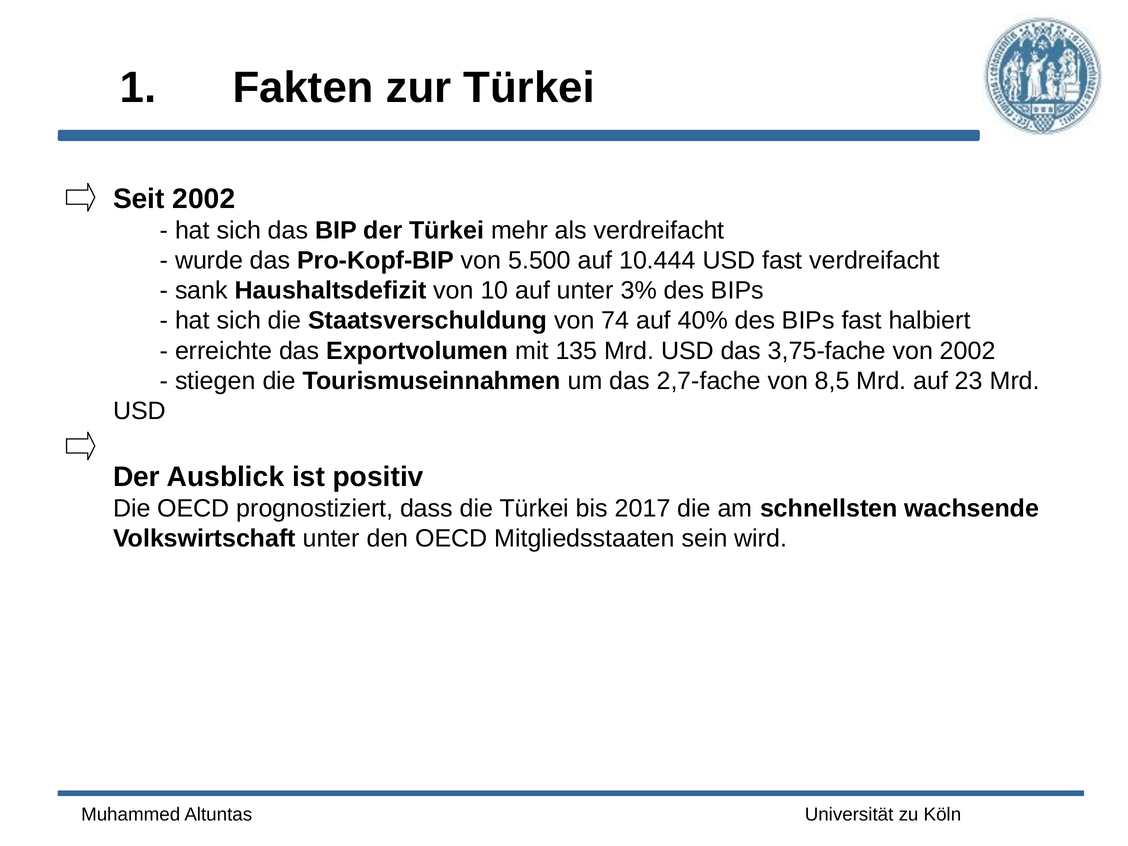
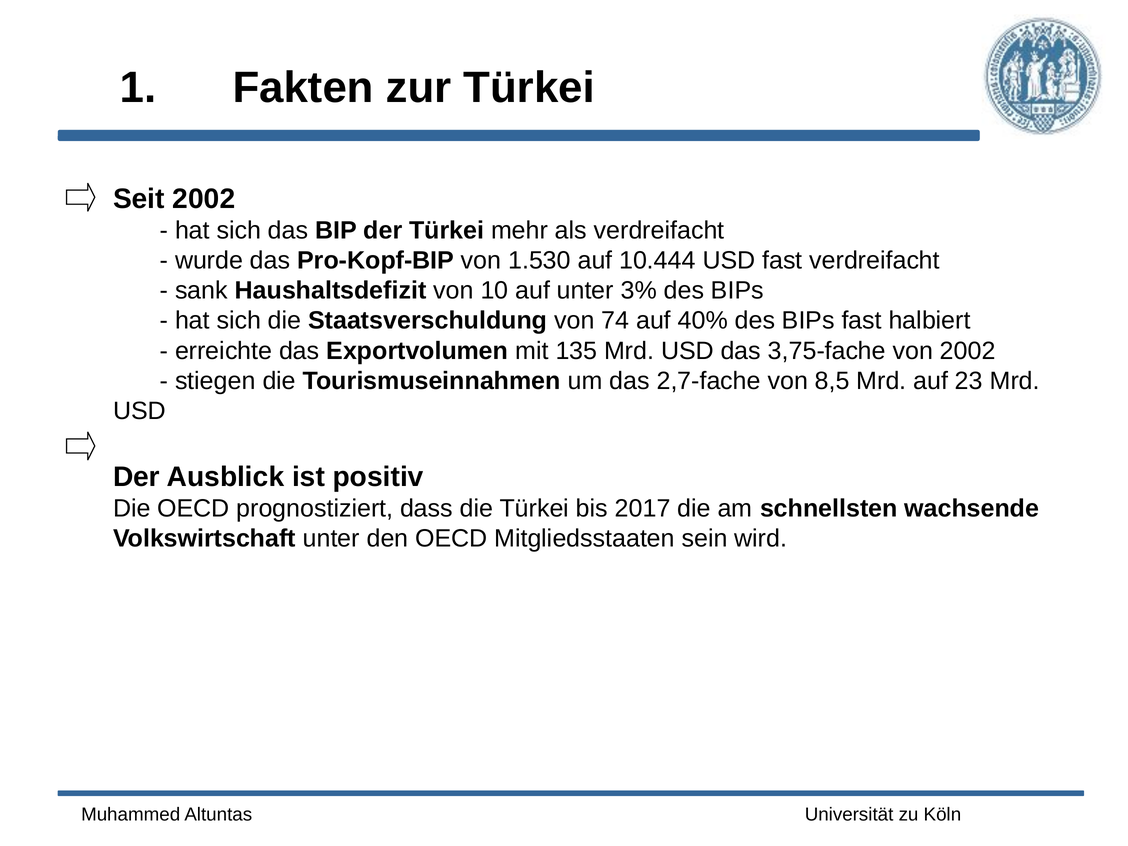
5.500: 5.500 -> 1.530
